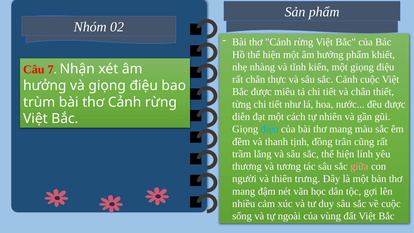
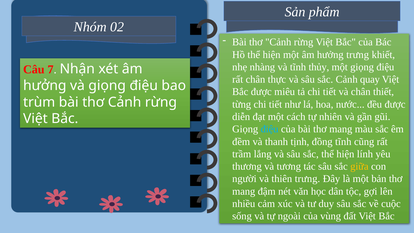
hưởng phẩm: phẩm -> trưng
kiến: kiến -> thủy
Cảnh cuộc: cuộc -> quay
đồng trân: trân -> tĩnh
giữa colour: pink -> yellow
